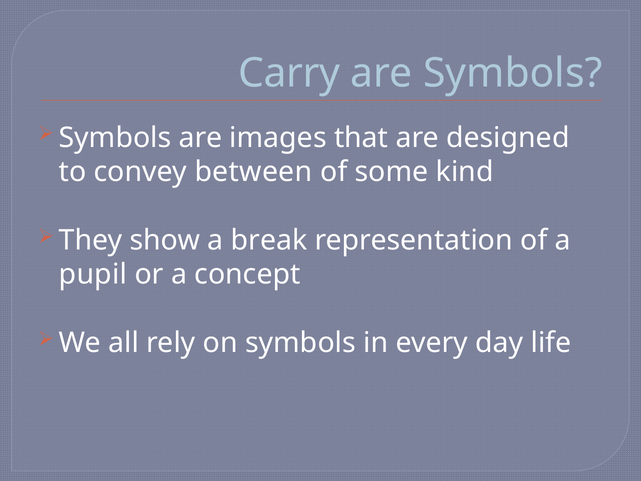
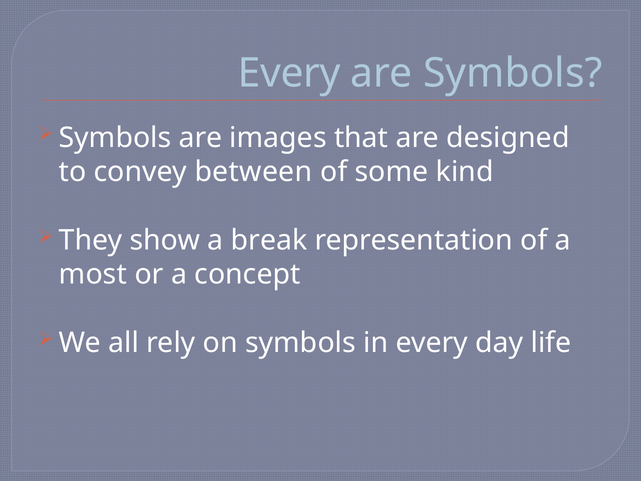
Carry at (289, 73): Carry -> Every
pupil: pupil -> most
